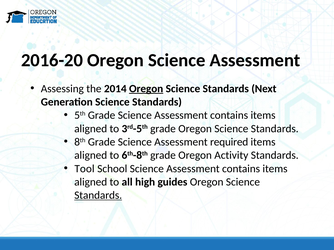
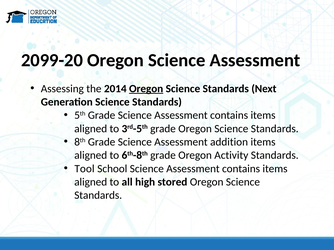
2016-20: 2016-20 -> 2099-20
required: required -> addition
guides: guides -> stored
Standards at (98, 196) underline: present -> none
